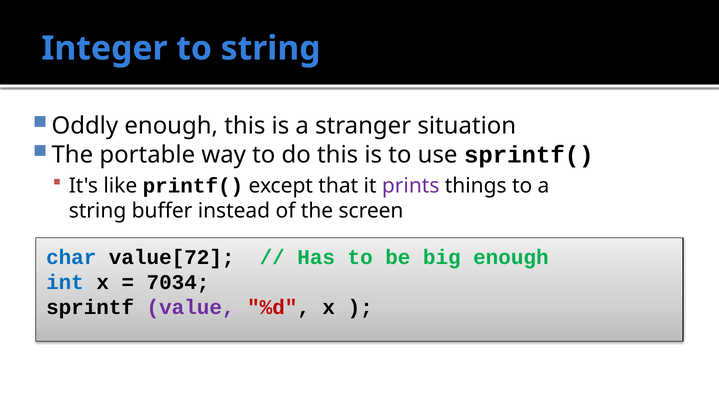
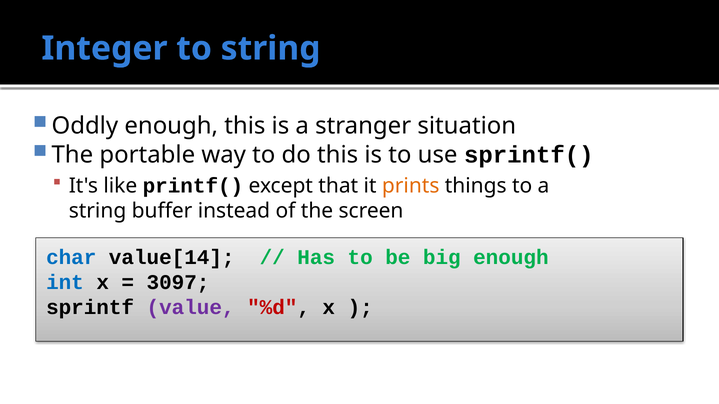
prints colour: purple -> orange
value[72: value[72 -> value[14
7034: 7034 -> 3097
